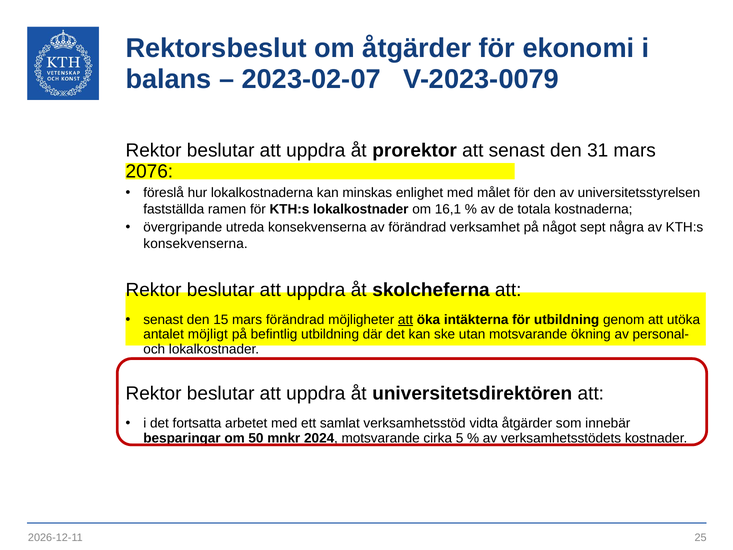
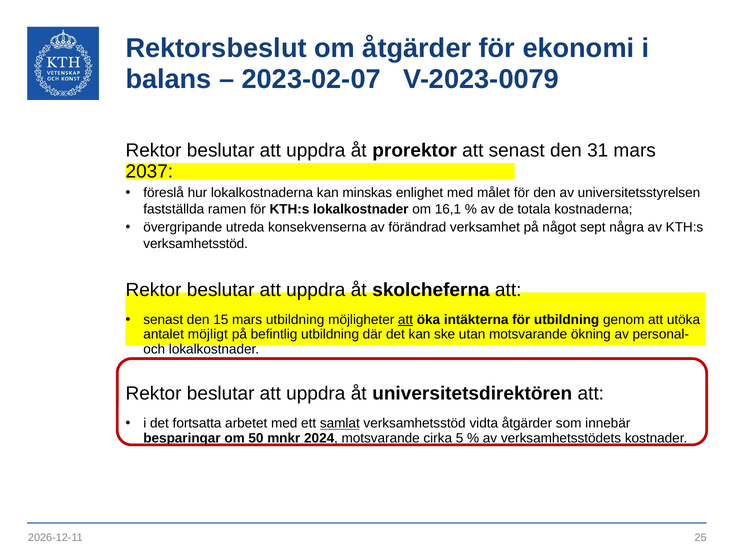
2076: 2076 -> 2037
konsekvenserna at (196, 244): konsekvenserna -> verksamhetsstöd
mars förändrad: förändrad -> utbildning
samlat underline: none -> present
